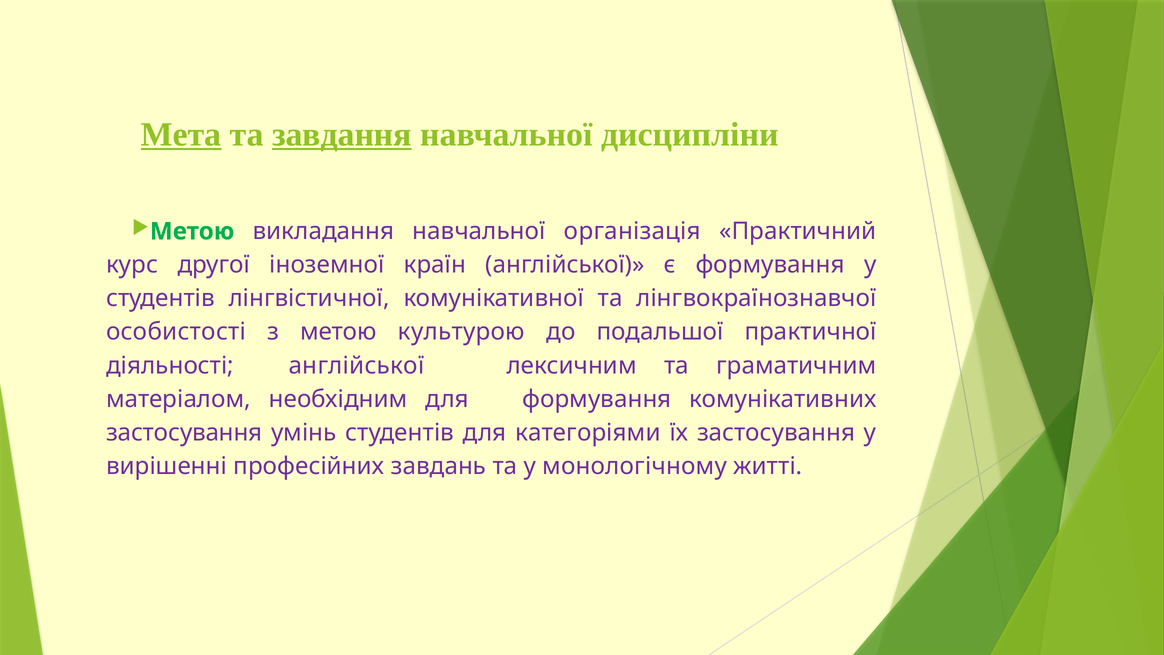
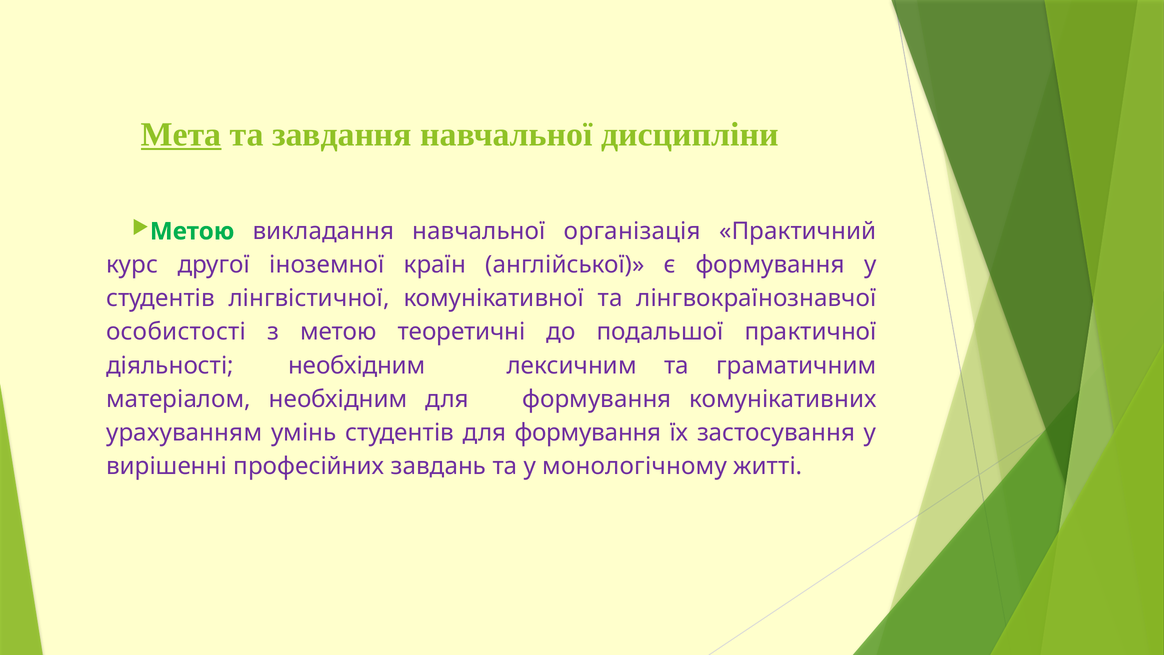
завдання underline: present -> none
культурою: культурою -> теоретичні
діяльності англійської: англійської -> необхідним
застосування at (184, 432): застосування -> урахуванням
студентів для категоріями: категоріями -> формування
